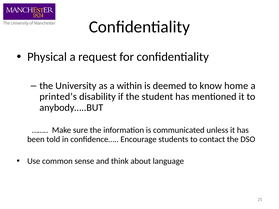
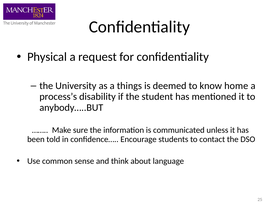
within: within -> things
printed’s: printed’s -> process’s
